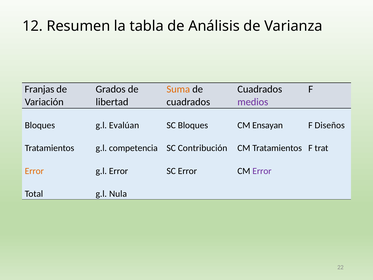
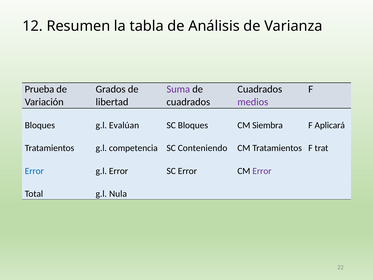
Franjas: Franjas -> Prueba
Suma colour: orange -> purple
Ensayan: Ensayan -> Siembra
Diseños: Diseños -> Aplicará
Contribución: Contribución -> Conteniendo
Error at (34, 171) colour: orange -> blue
